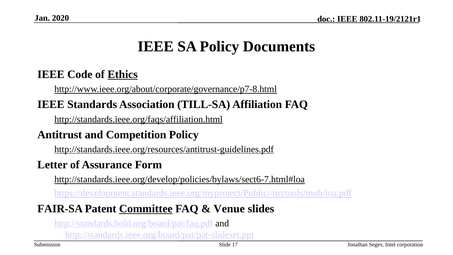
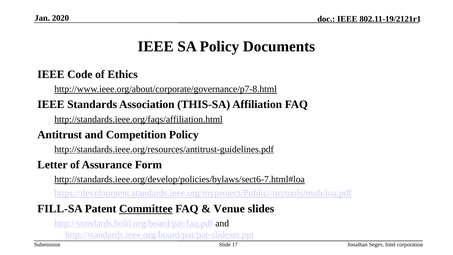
Ethics underline: present -> none
TILL-SA: TILL-SA -> THIS-SA
FAIR-SA: FAIR-SA -> FILL-SA
